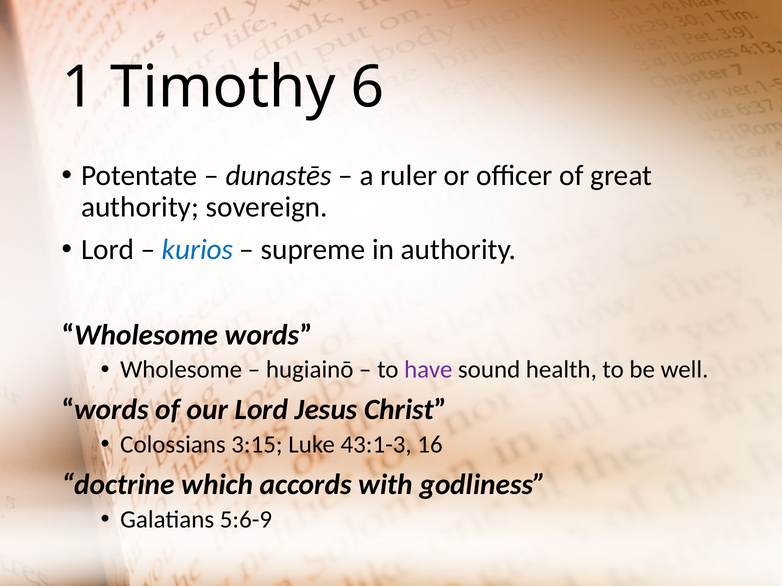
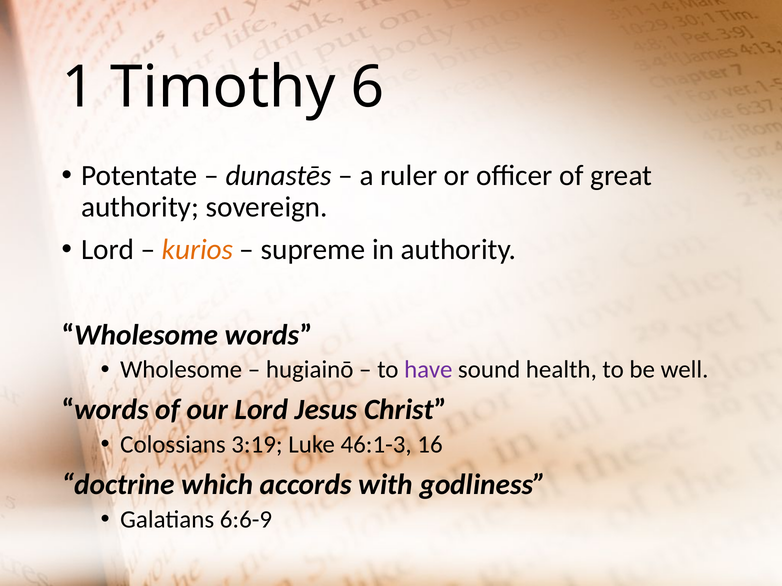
kurios colour: blue -> orange
3:15: 3:15 -> 3:19
43:1-3: 43:1-3 -> 46:1-3
5:6-9: 5:6-9 -> 6:6-9
